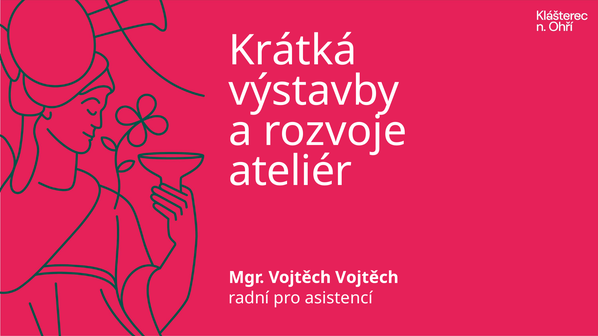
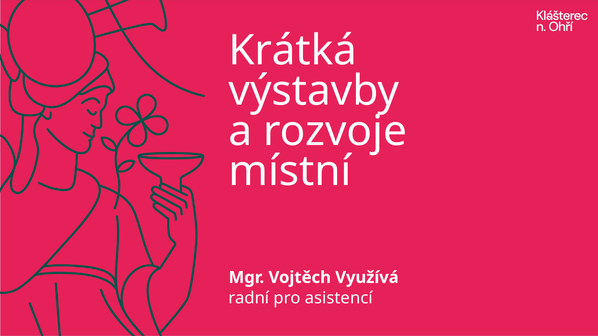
ateliér: ateliér -> místní
Vojtěch Vojtěch: Vojtěch -> Využívá
